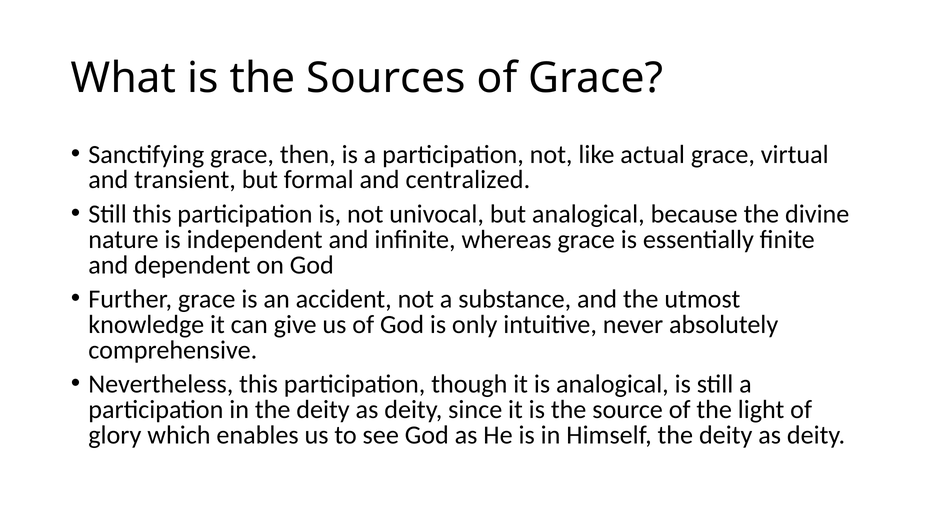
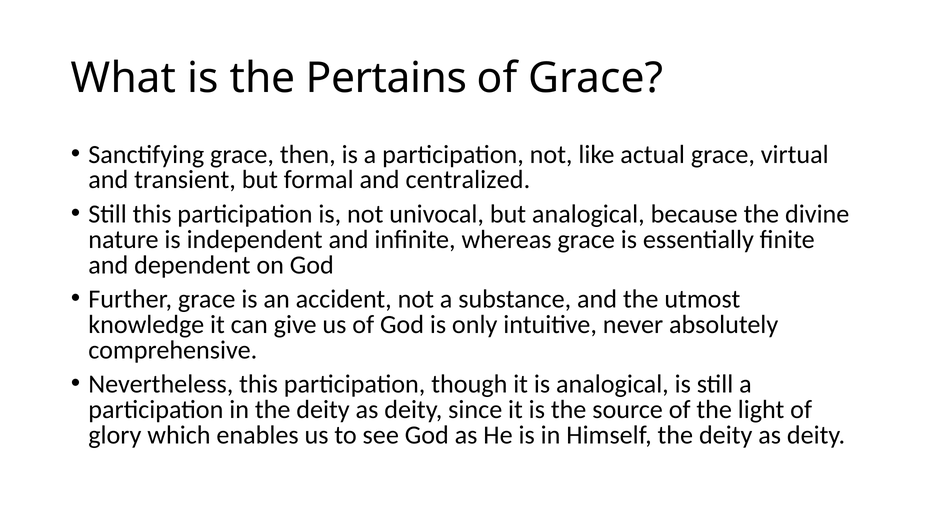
Sources: Sources -> Pertains
